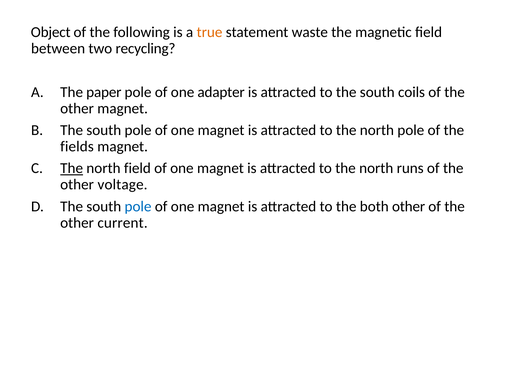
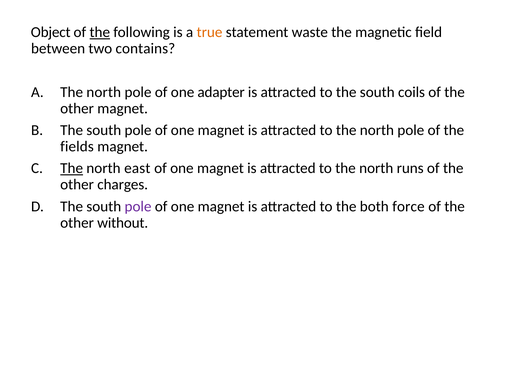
the at (100, 32) underline: none -> present
recycling: recycling -> contains
A The paper: paper -> north
north field: field -> east
voltage: voltage -> charges
pole at (138, 206) colour: blue -> purple
both other: other -> force
current: current -> without
